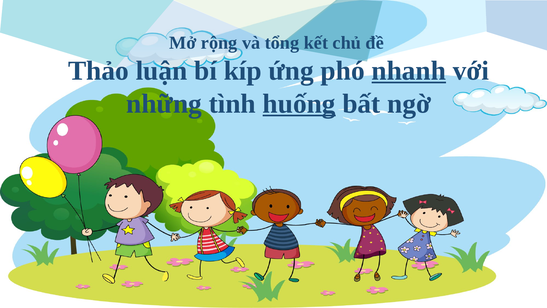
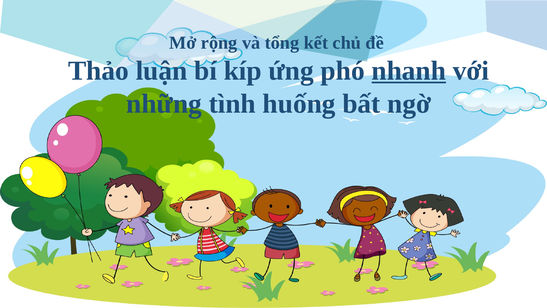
huống underline: present -> none
